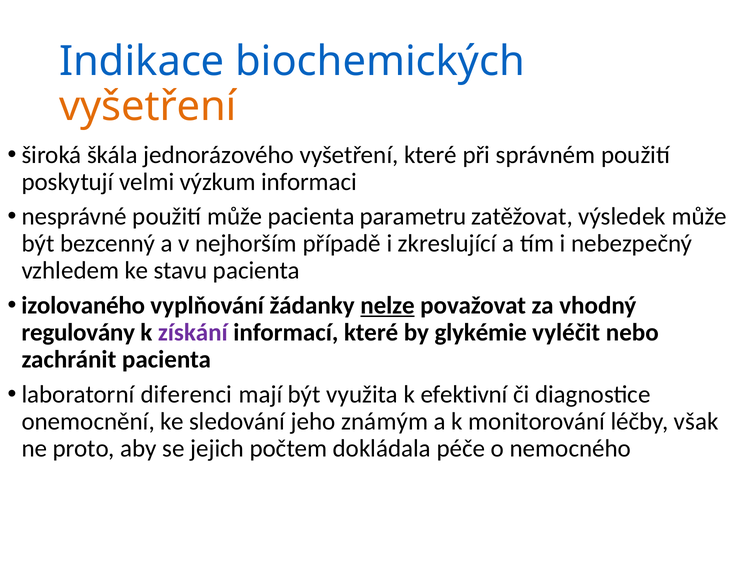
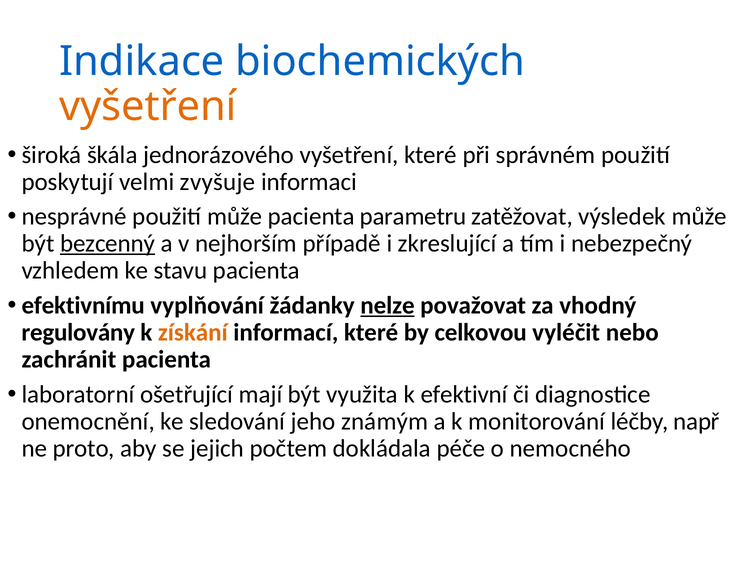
výzkum: výzkum -> zvyšuje
bezcenný underline: none -> present
izolovaného: izolovaného -> efektivnímu
získání colour: purple -> orange
glykémie: glykémie -> celkovou
diferenci: diferenci -> ošetřující
však: však -> např
